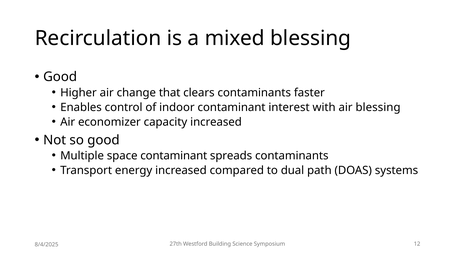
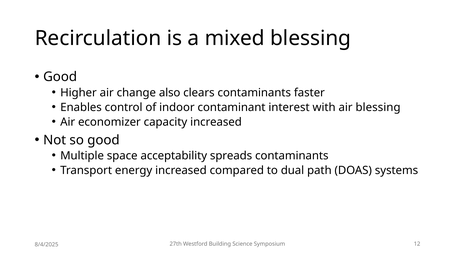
that: that -> also
space contaminant: contaminant -> acceptability
